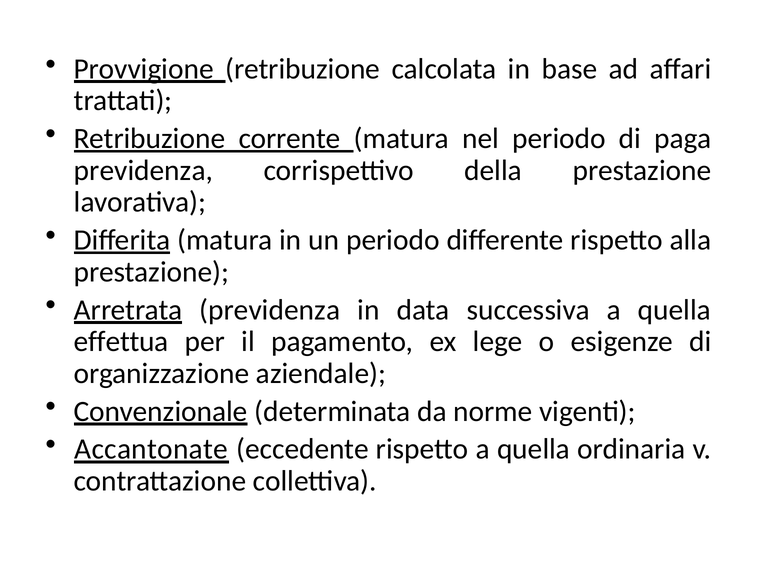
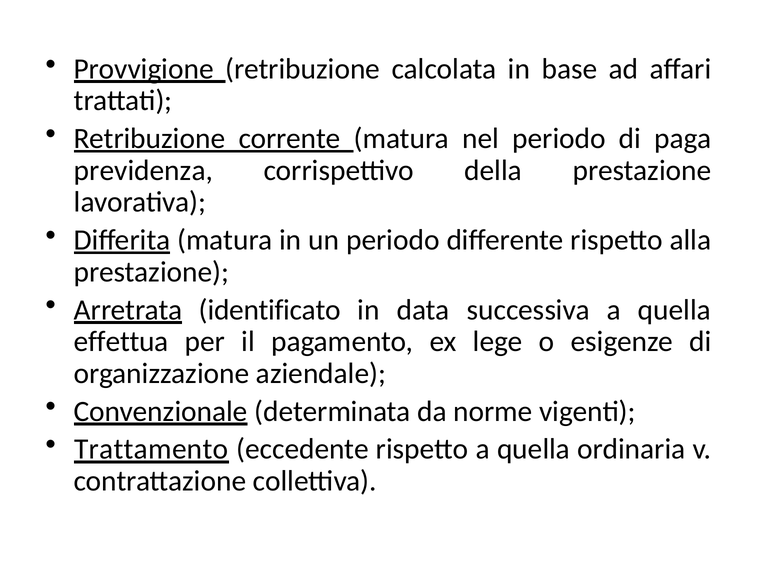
Arretrata previdenza: previdenza -> identificato
Accantonate: Accantonate -> Trattamento
